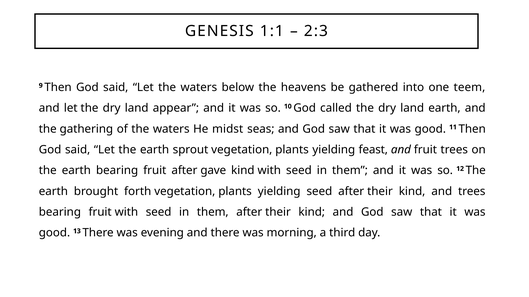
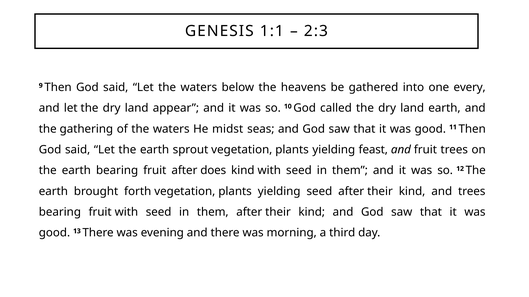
teem: teem -> every
gave: gave -> does
